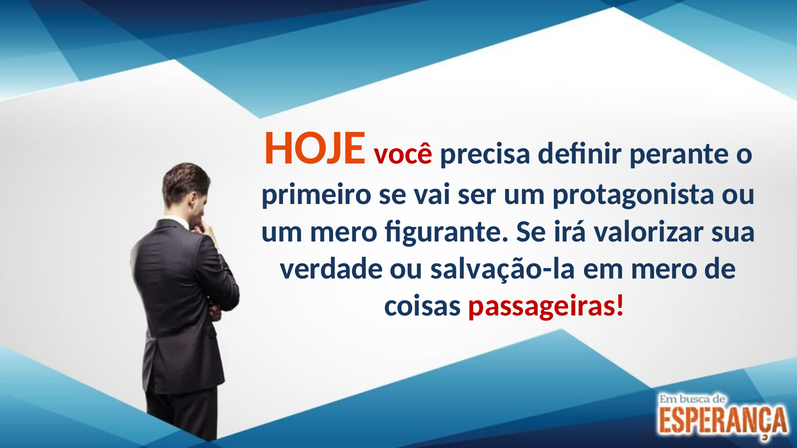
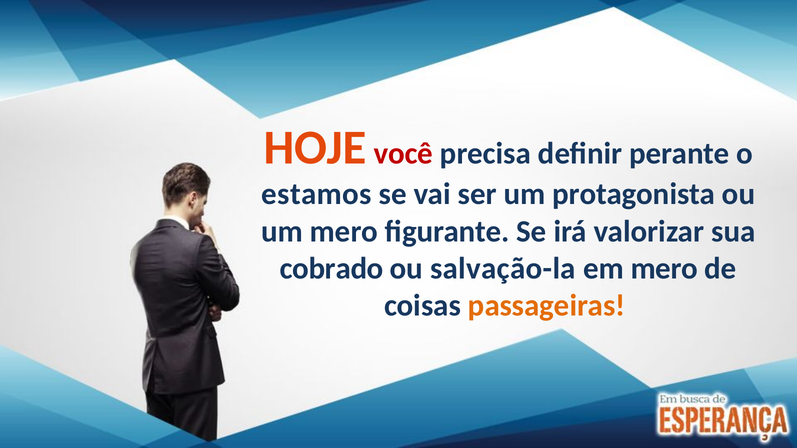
primeiro: primeiro -> estamos
verdade: verdade -> cobrado
passageiras colour: red -> orange
